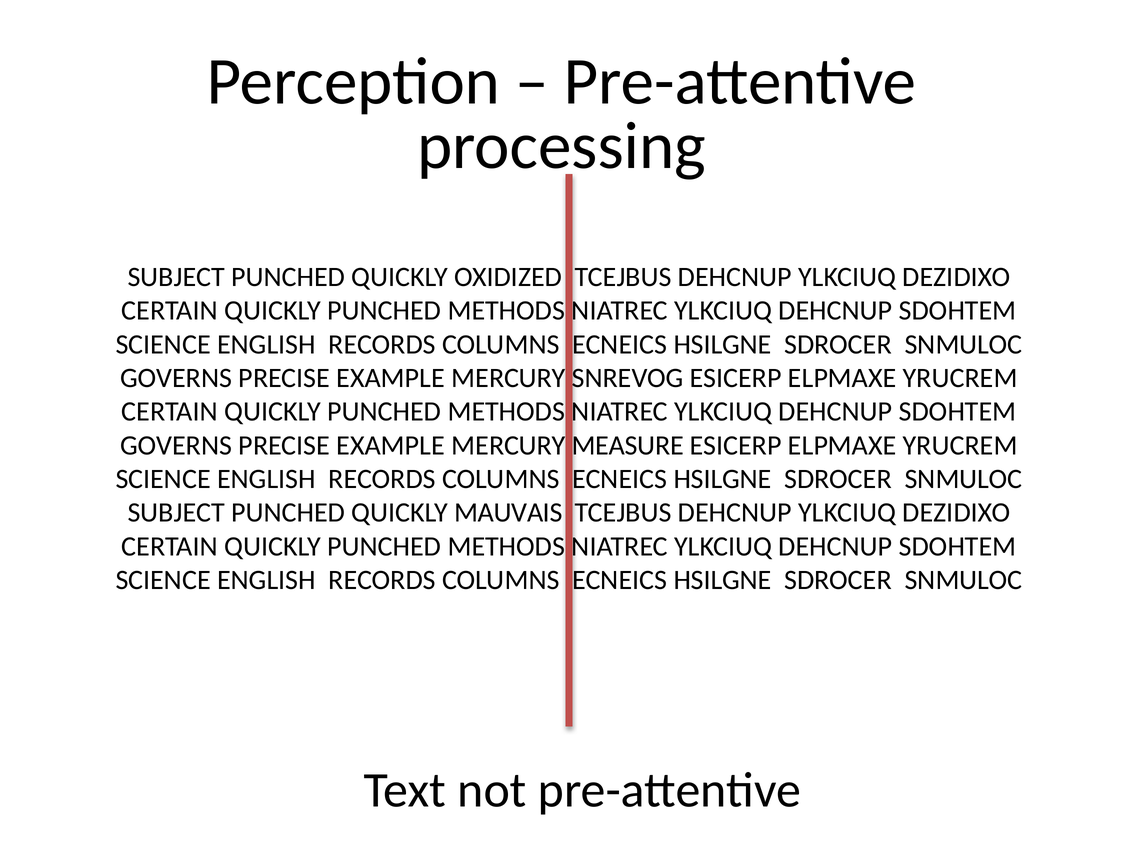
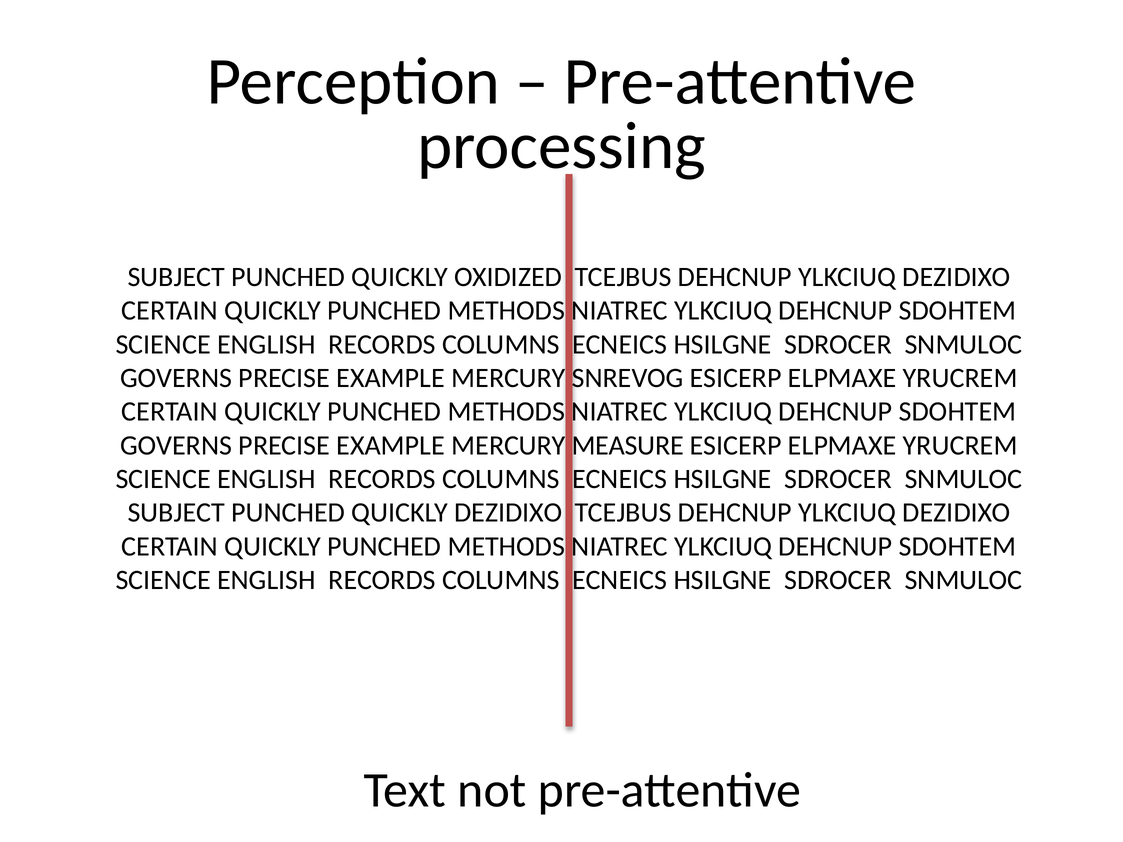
QUICKLY MAUVAIS: MAUVAIS -> DEZIDIXO
